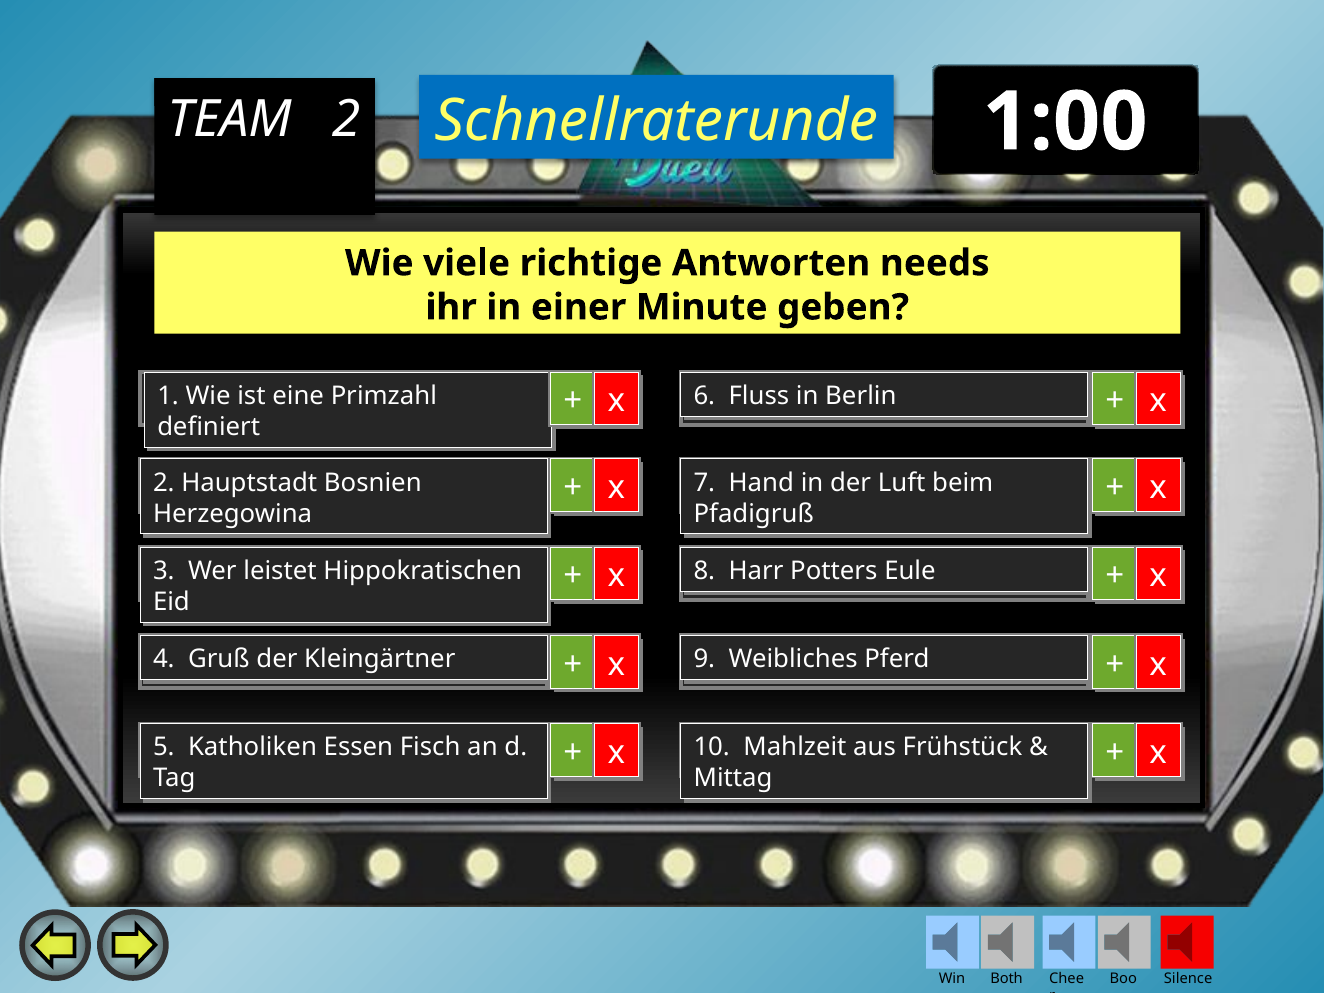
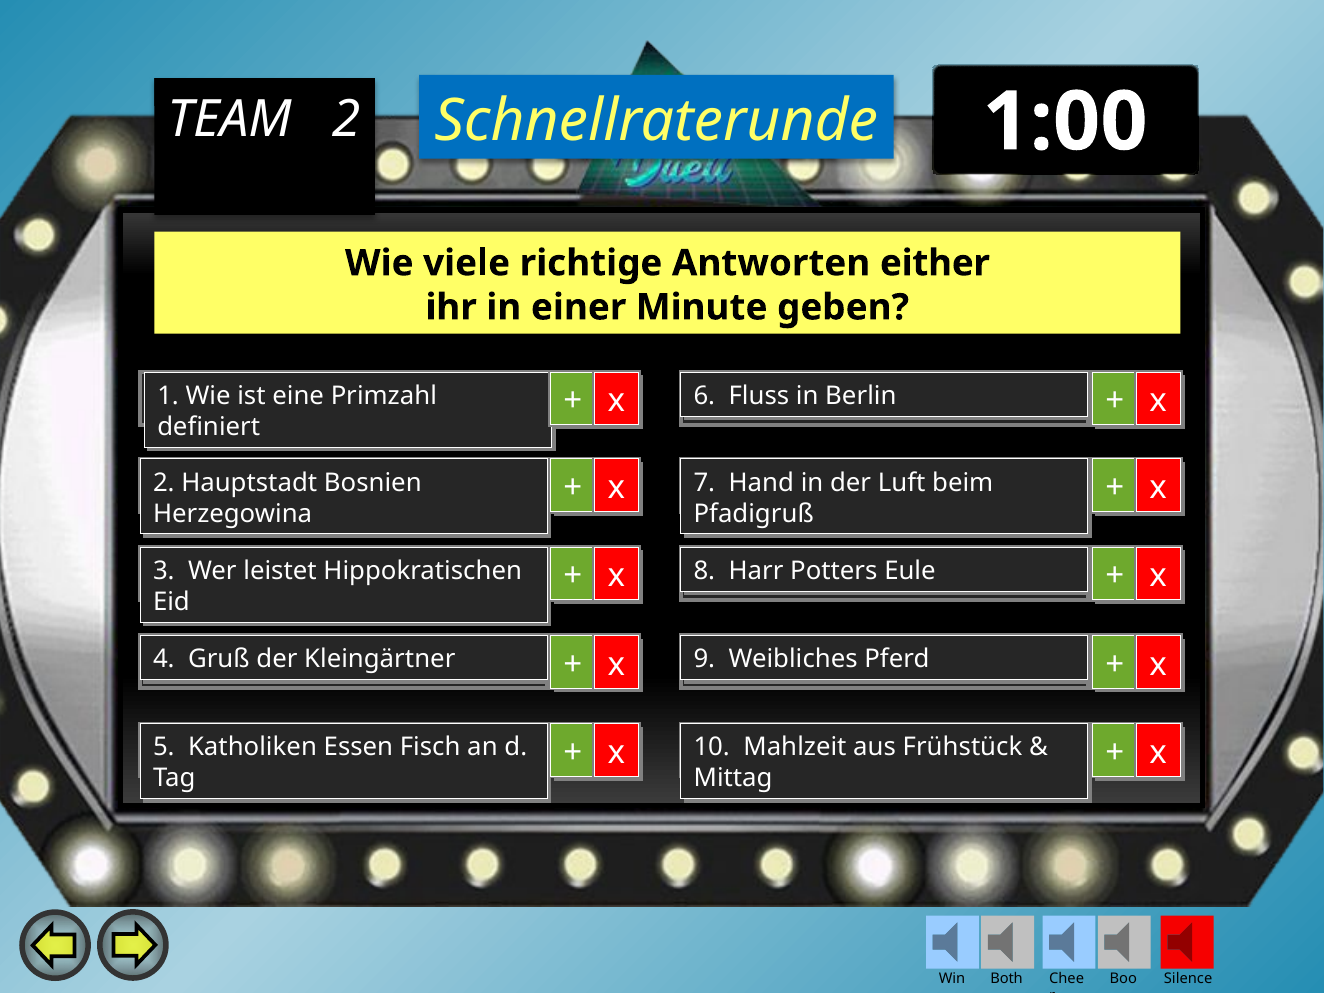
needs: needs -> either
